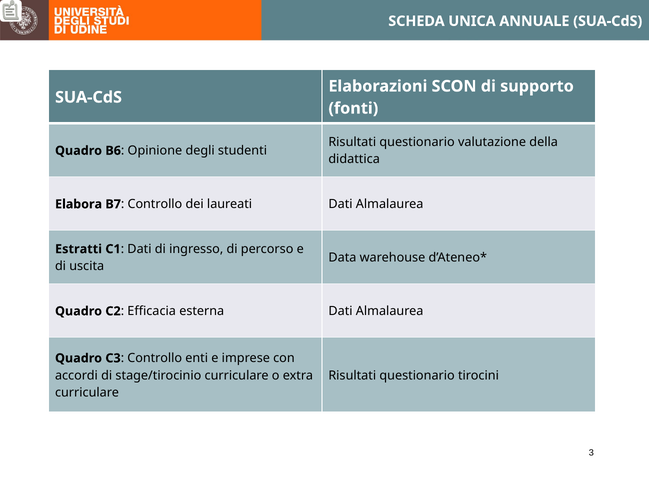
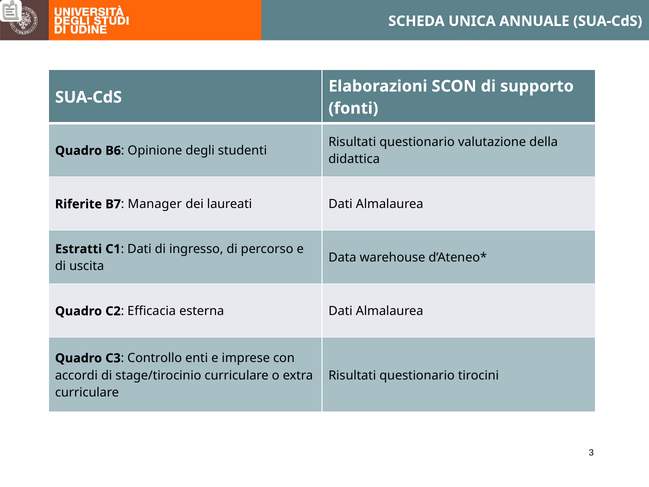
Elabora: Elabora -> Riferite
B7 Controllo: Controllo -> Manager
